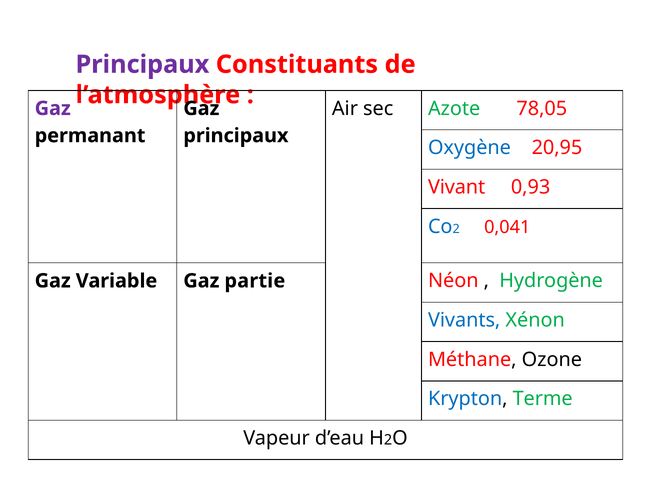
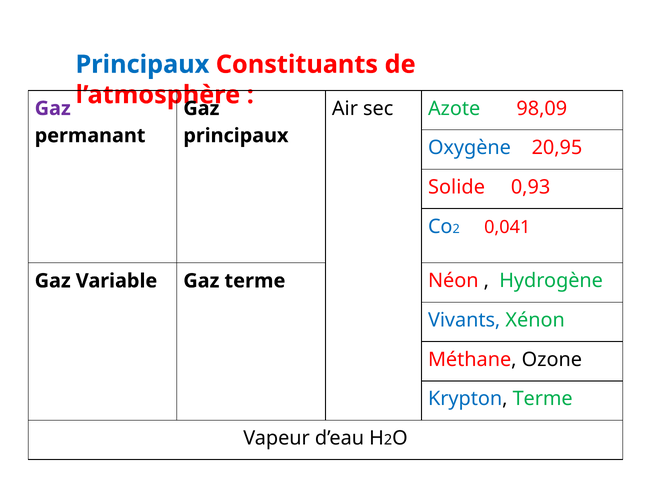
Principaux at (142, 64) colour: purple -> blue
78,05: 78,05 -> 98,09
Vivant: Vivant -> Solide
Gaz partie: partie -> terme
